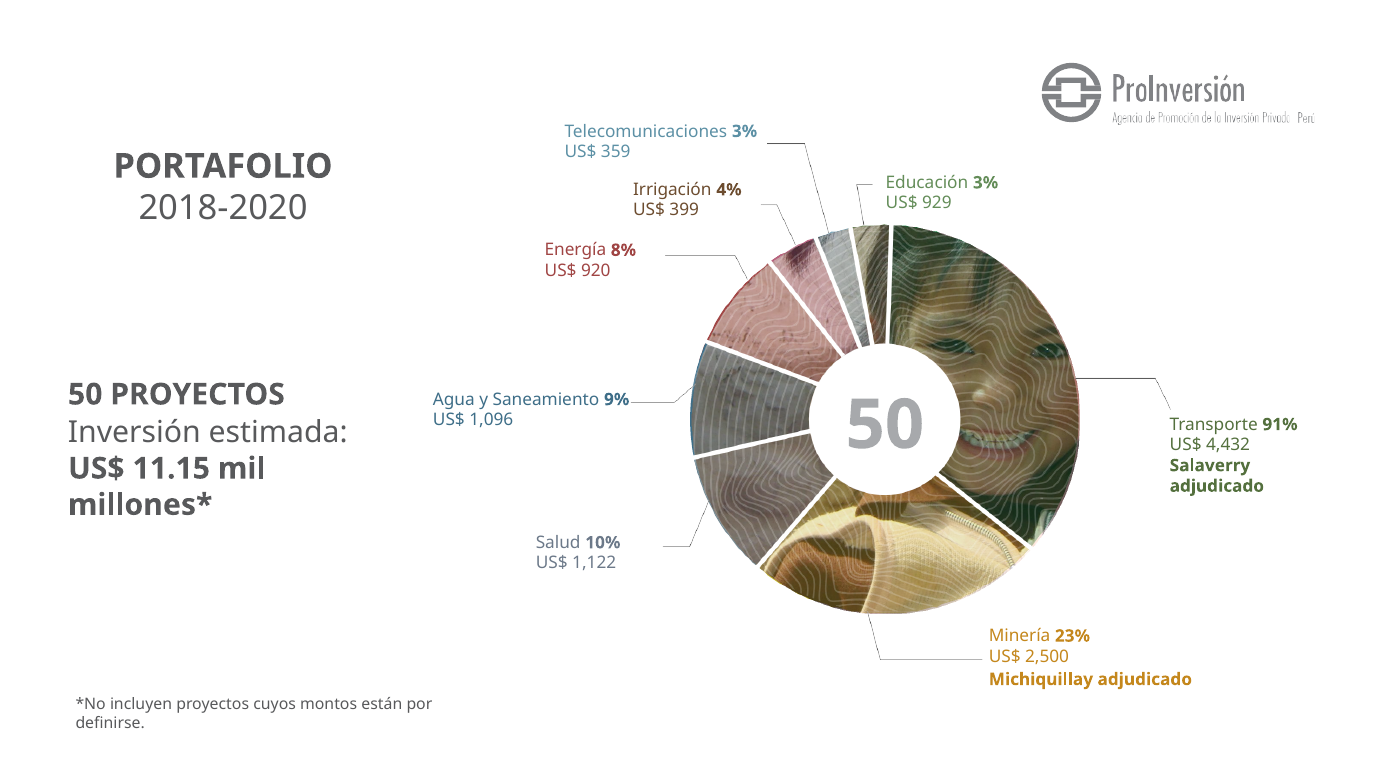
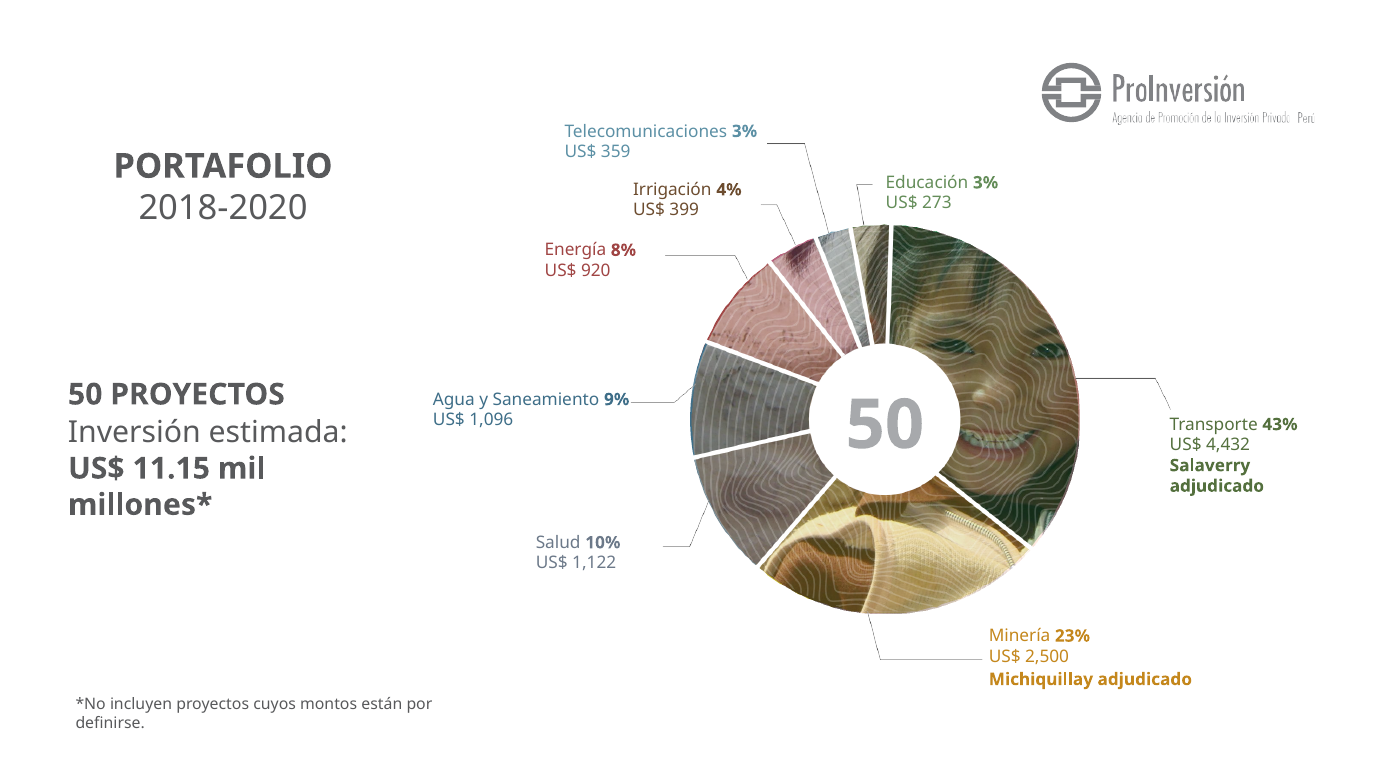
929: 929 -> 273
91%: 91% -> 43%
